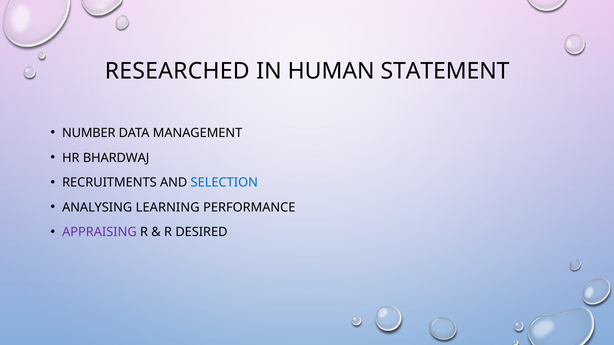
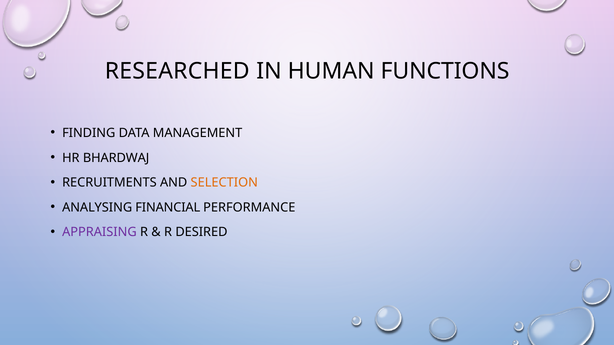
STATEMENT: STATEMENT -> FUNCTIONS
NUMBER: NUMBER -> FINDING
SELECTION colour: blue -> orange
LEARNING: LEARNING -> FINANCIAL
